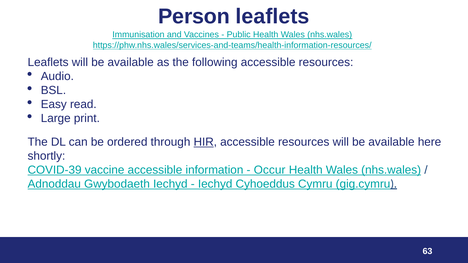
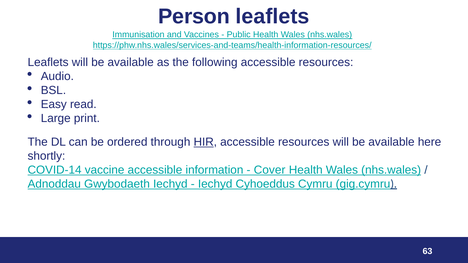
COVID-39: COVID-39 -> COVID-14
Occur: Occur -> Cover
